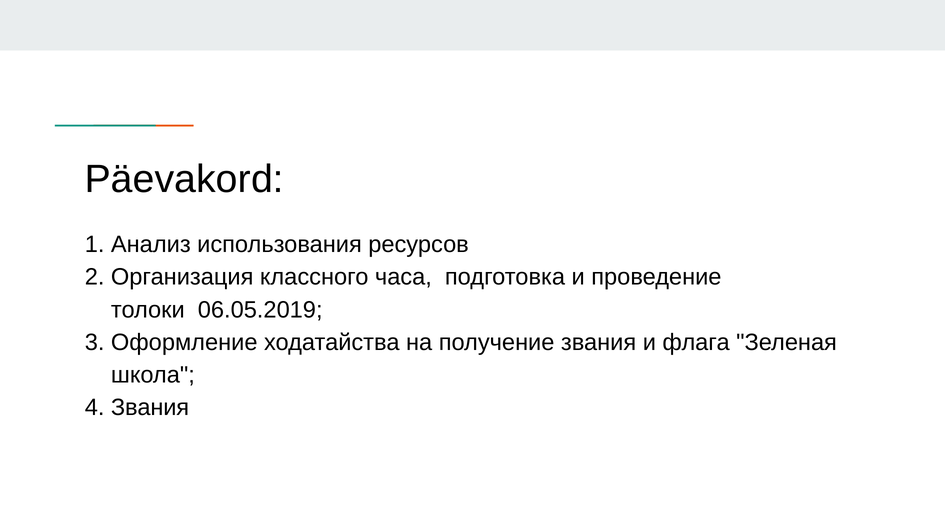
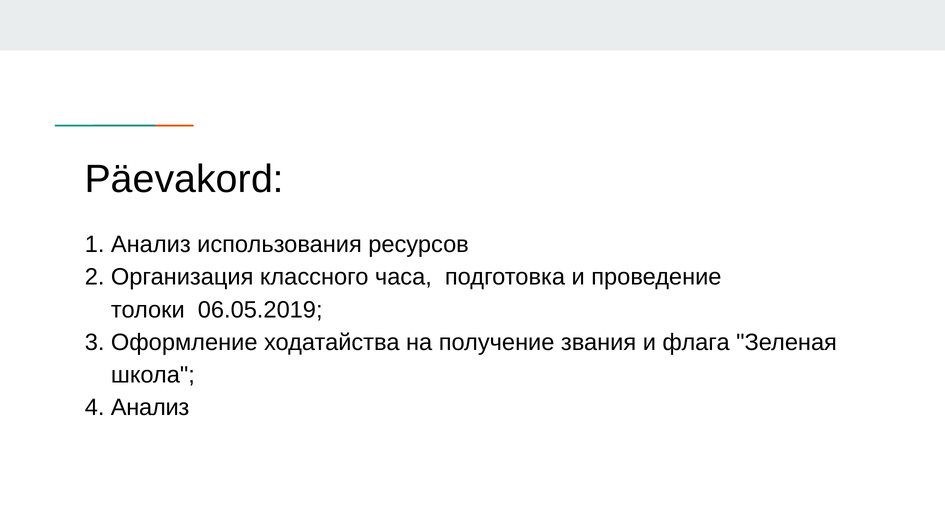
4 Звания: Звания -> Анализ
